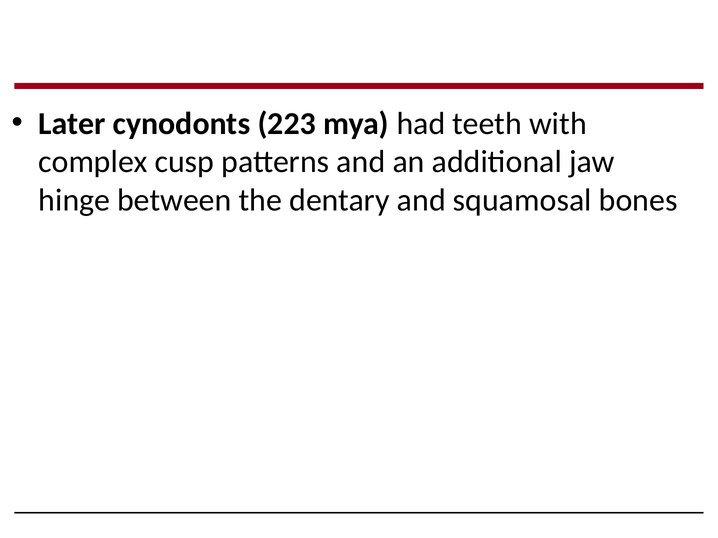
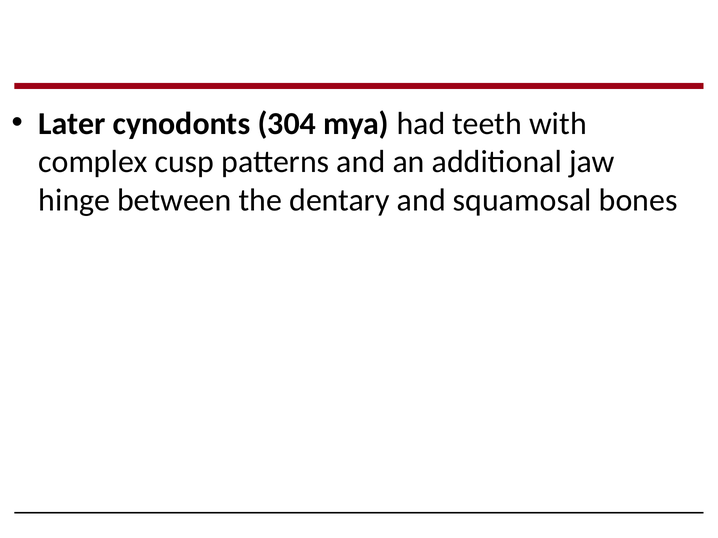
223: 223 -> 304
